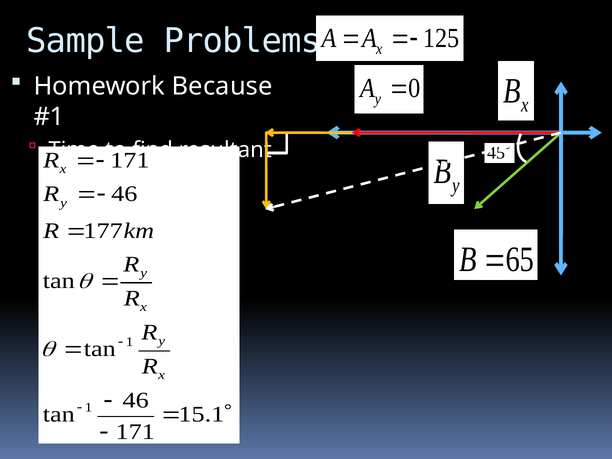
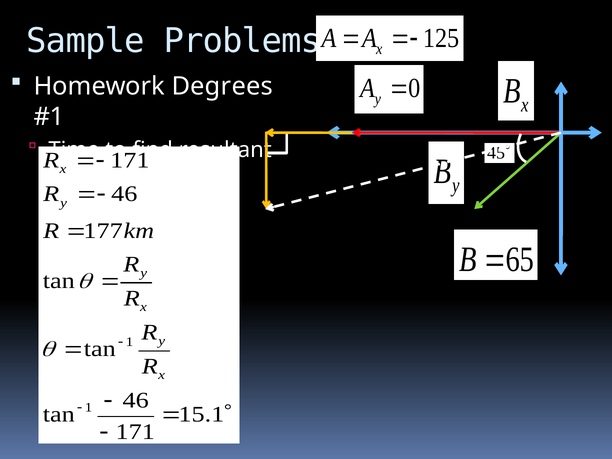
Because: Because -> Degrees
